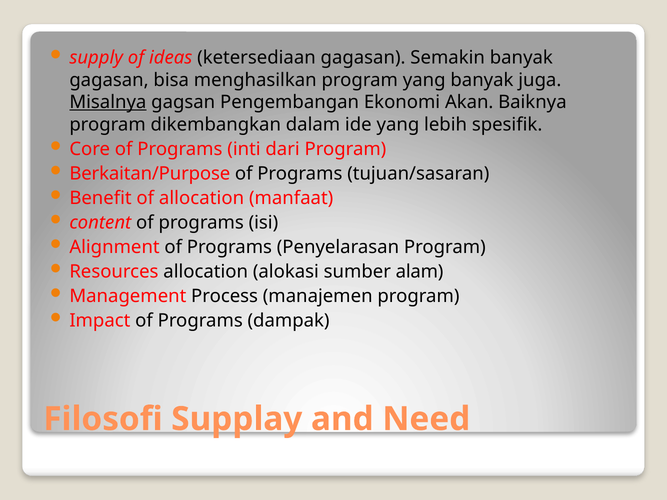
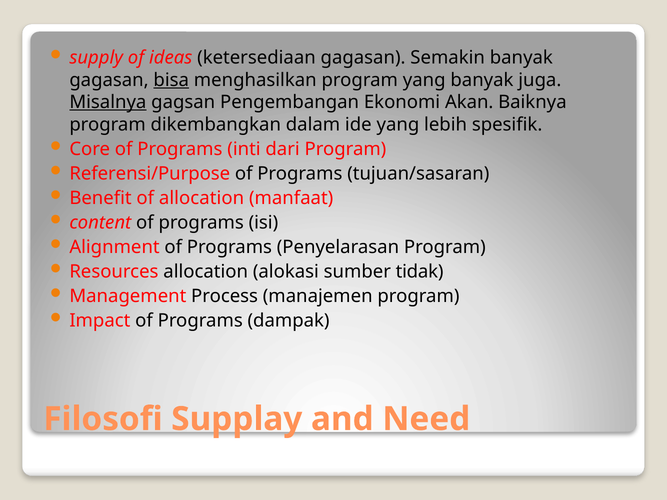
bisa underline: none -> present
Berkaitan/Purpose: Berkaitan/Purpose -> Referensi/Purpose
alam: alam -> tidak
